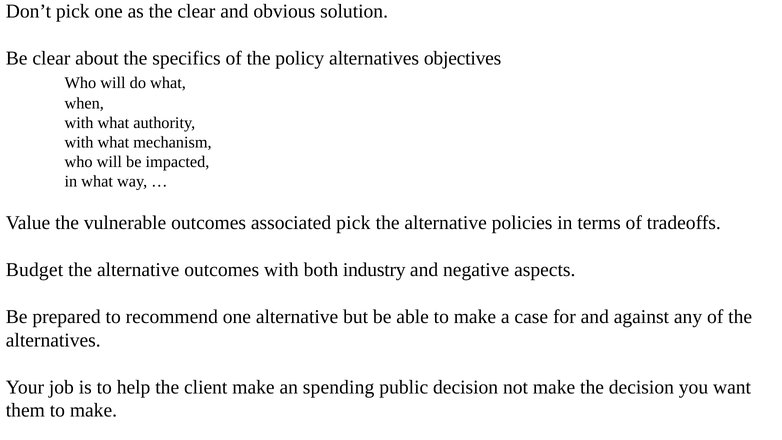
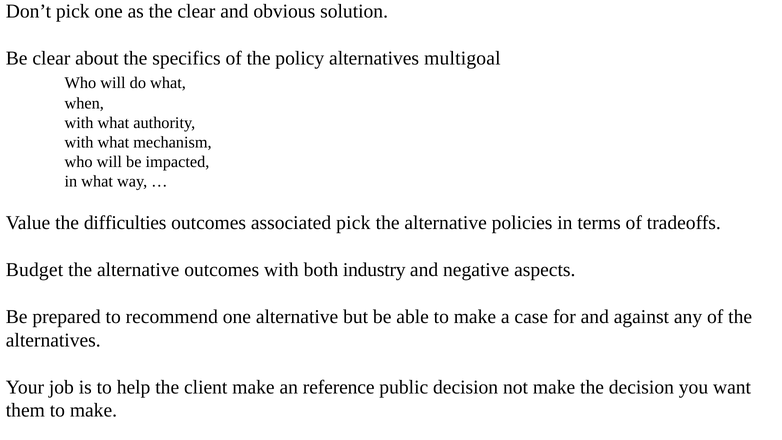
objectives: objectives -> multigoal
vulnerable: vulnerable -> difficulties
spending: spending -> reference
